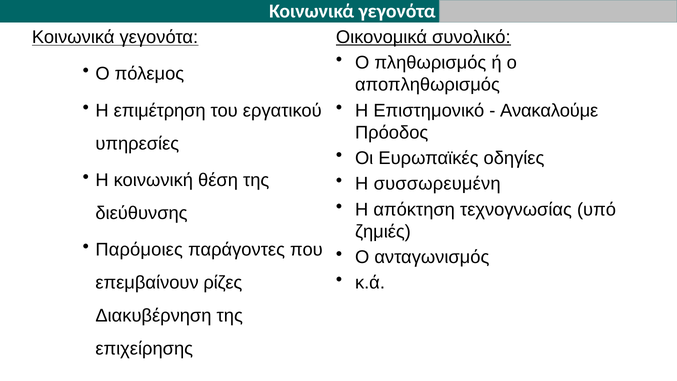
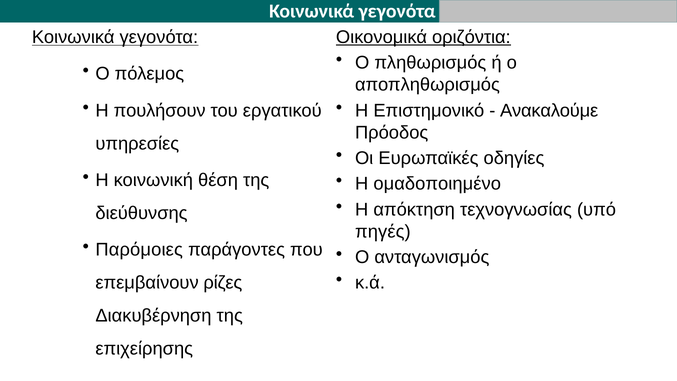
συνολικό: συνολικό -> οριζόντια
επιμέτρηση: επιμέτρηση -> πουλήσουν
συσσωρευμένη: συσσωρευμένη -> ομαδοποιημένο
ζημιές: ζημιές -> πηγές
